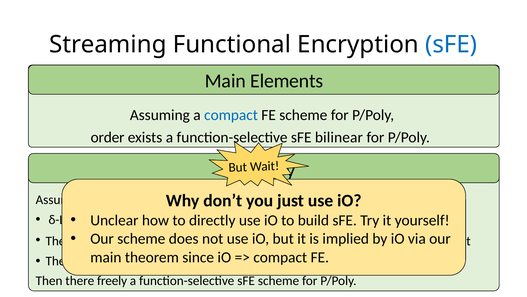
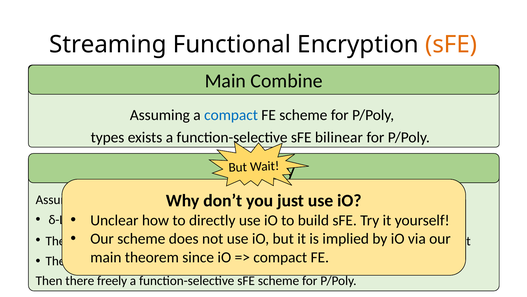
sFE at (451, 44) colour: blue -> orange
Elements: Elements -> Combine
order at (108, 137): order -> types
